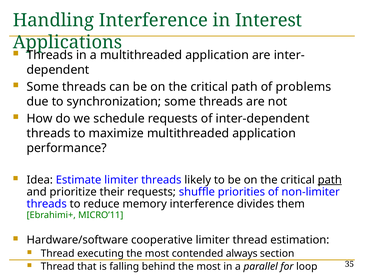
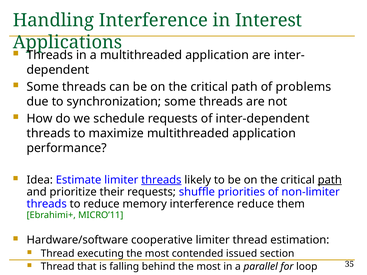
threads at (161, 180) underline: none -> present
interference divides: divides -> reduce
always: always -> issued
